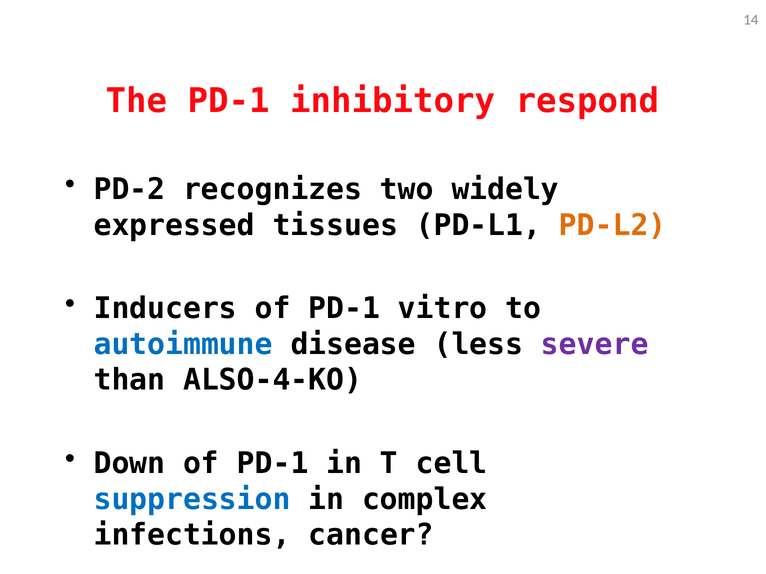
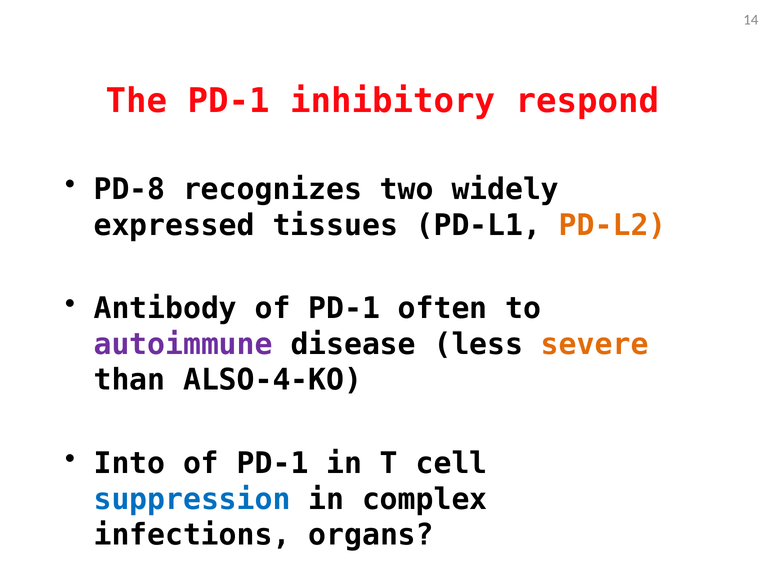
PD-2: PD-2 -> PD-8
Inducers: Inducers -> Antibody
vitro: vitro -> often
autoimmune colour: blue -> purple
severe colour: purple -> orange
Down: Down -> Into
cancer: cancer -> organs
